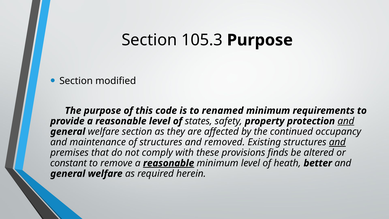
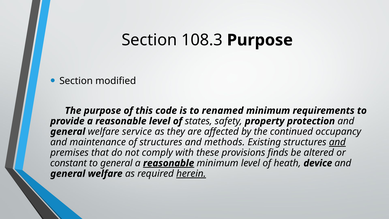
105.3: 105.3 -> 108.3
and at (346, 121) underline: present -> none
welfare section: section -> service
removed: removed -> methods
to remove: remove -> general
better: better -> device
herein underline: none -> present
